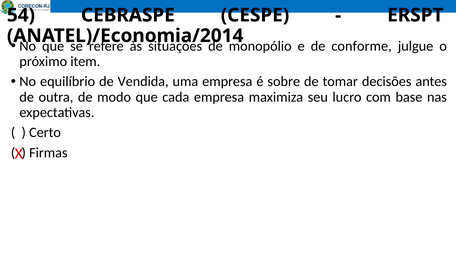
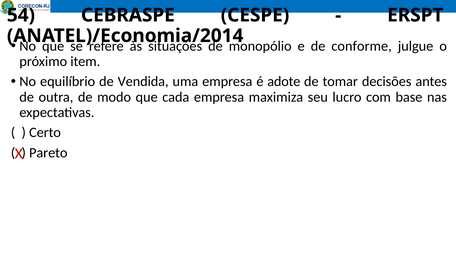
sobre: sobre -> adote
Firmas: Firmas -> Pareto
